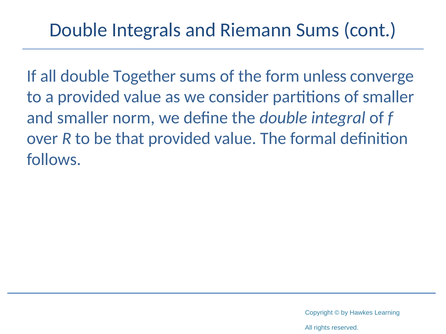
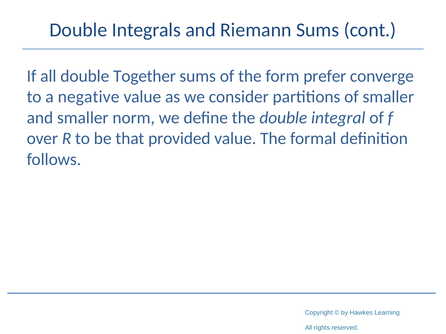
unless: unless -> prefer
a provided: provided -> negative
